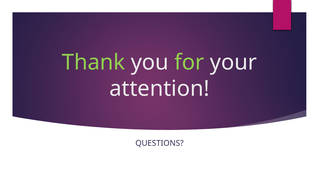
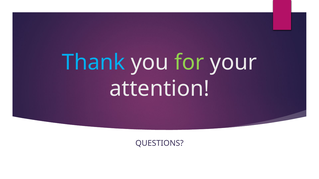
Thank colour: light green -> light blue
